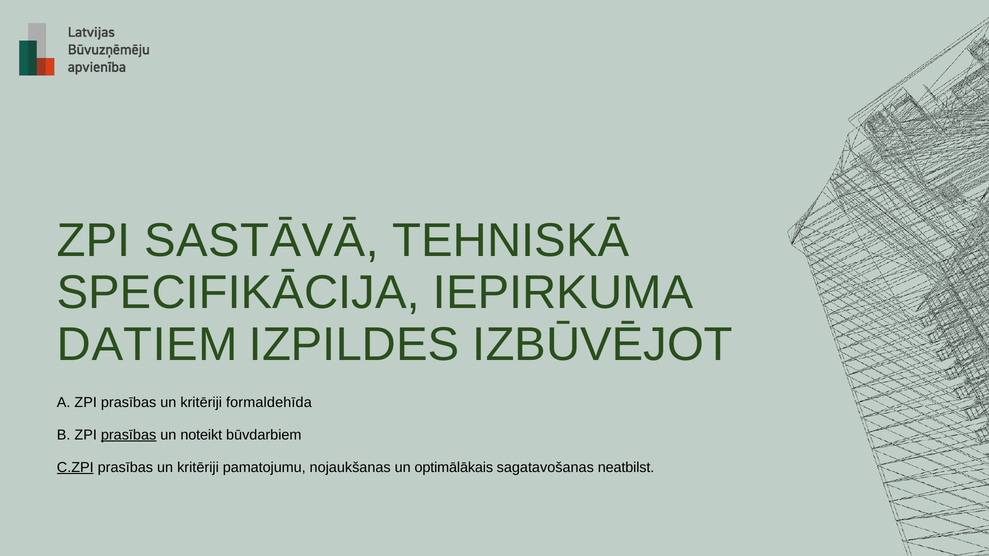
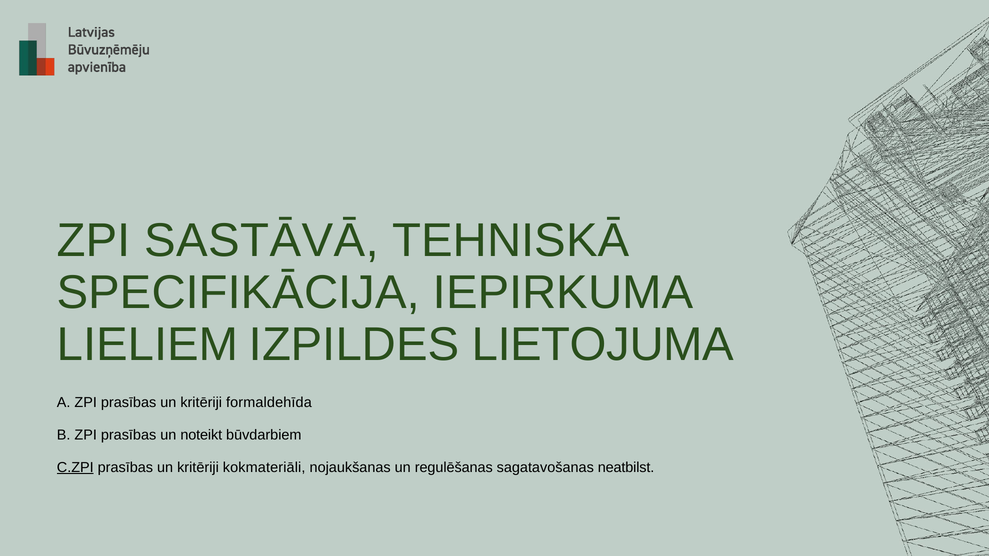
DATIEM: DATIEM -> LIELIEM
IZBŪVĒJOT: IZBŪVĒJOT -> LIETOJUMA
prasības at (129, 435) underline: present -> none
pamatojumu: pamatojumu -> kokmateriāli
optimālākais: optimālākais -> regulēšanas
